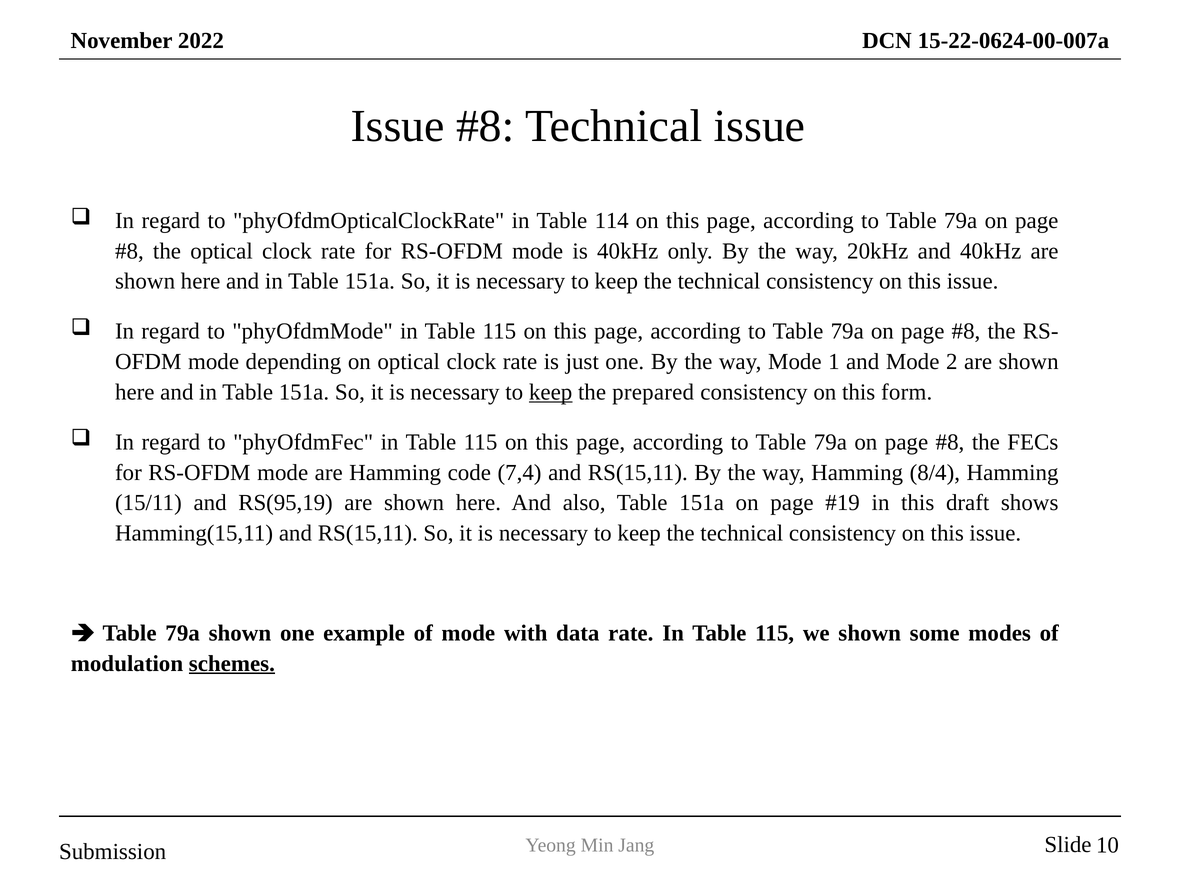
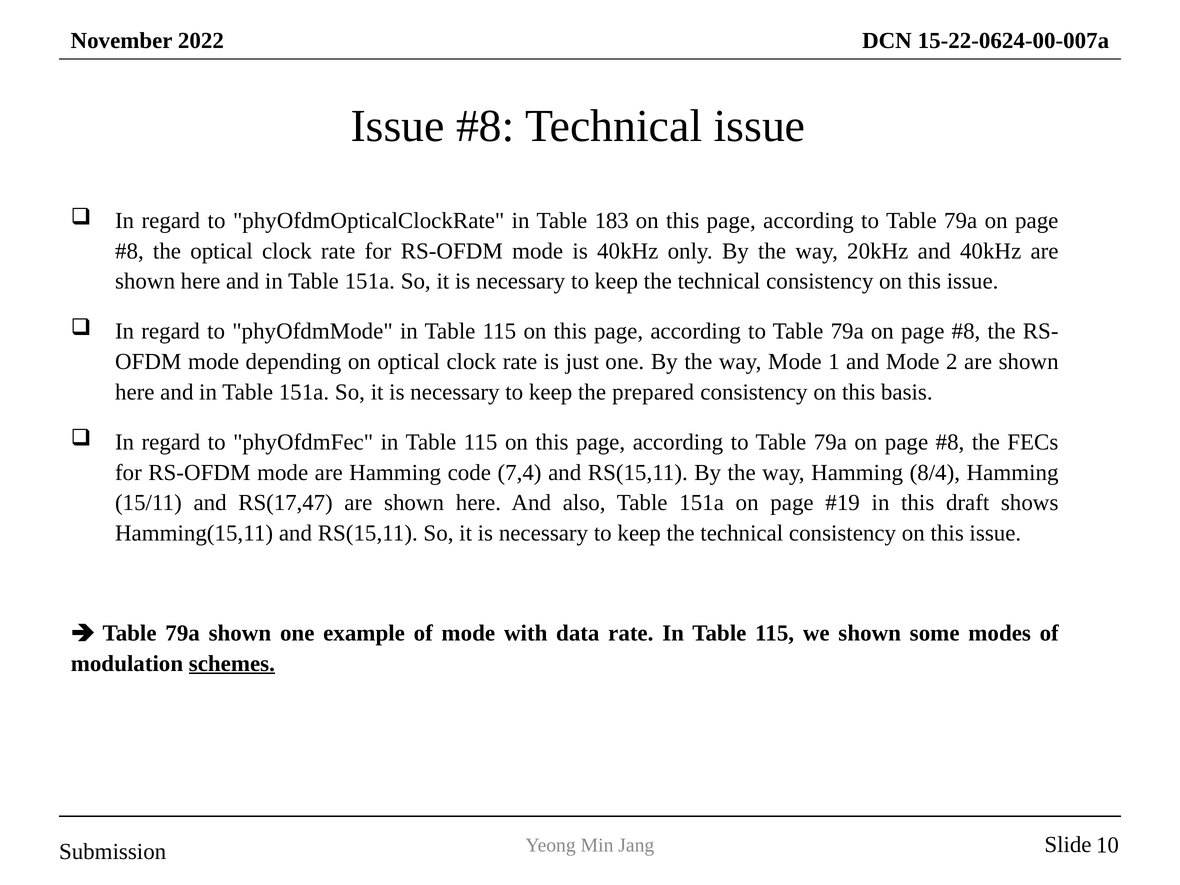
114: 114 -> 183
keep at (551, 392) underline: present -> none
form: form -> basis
RS(95,19: RS(95,19 -> RS(17,47
